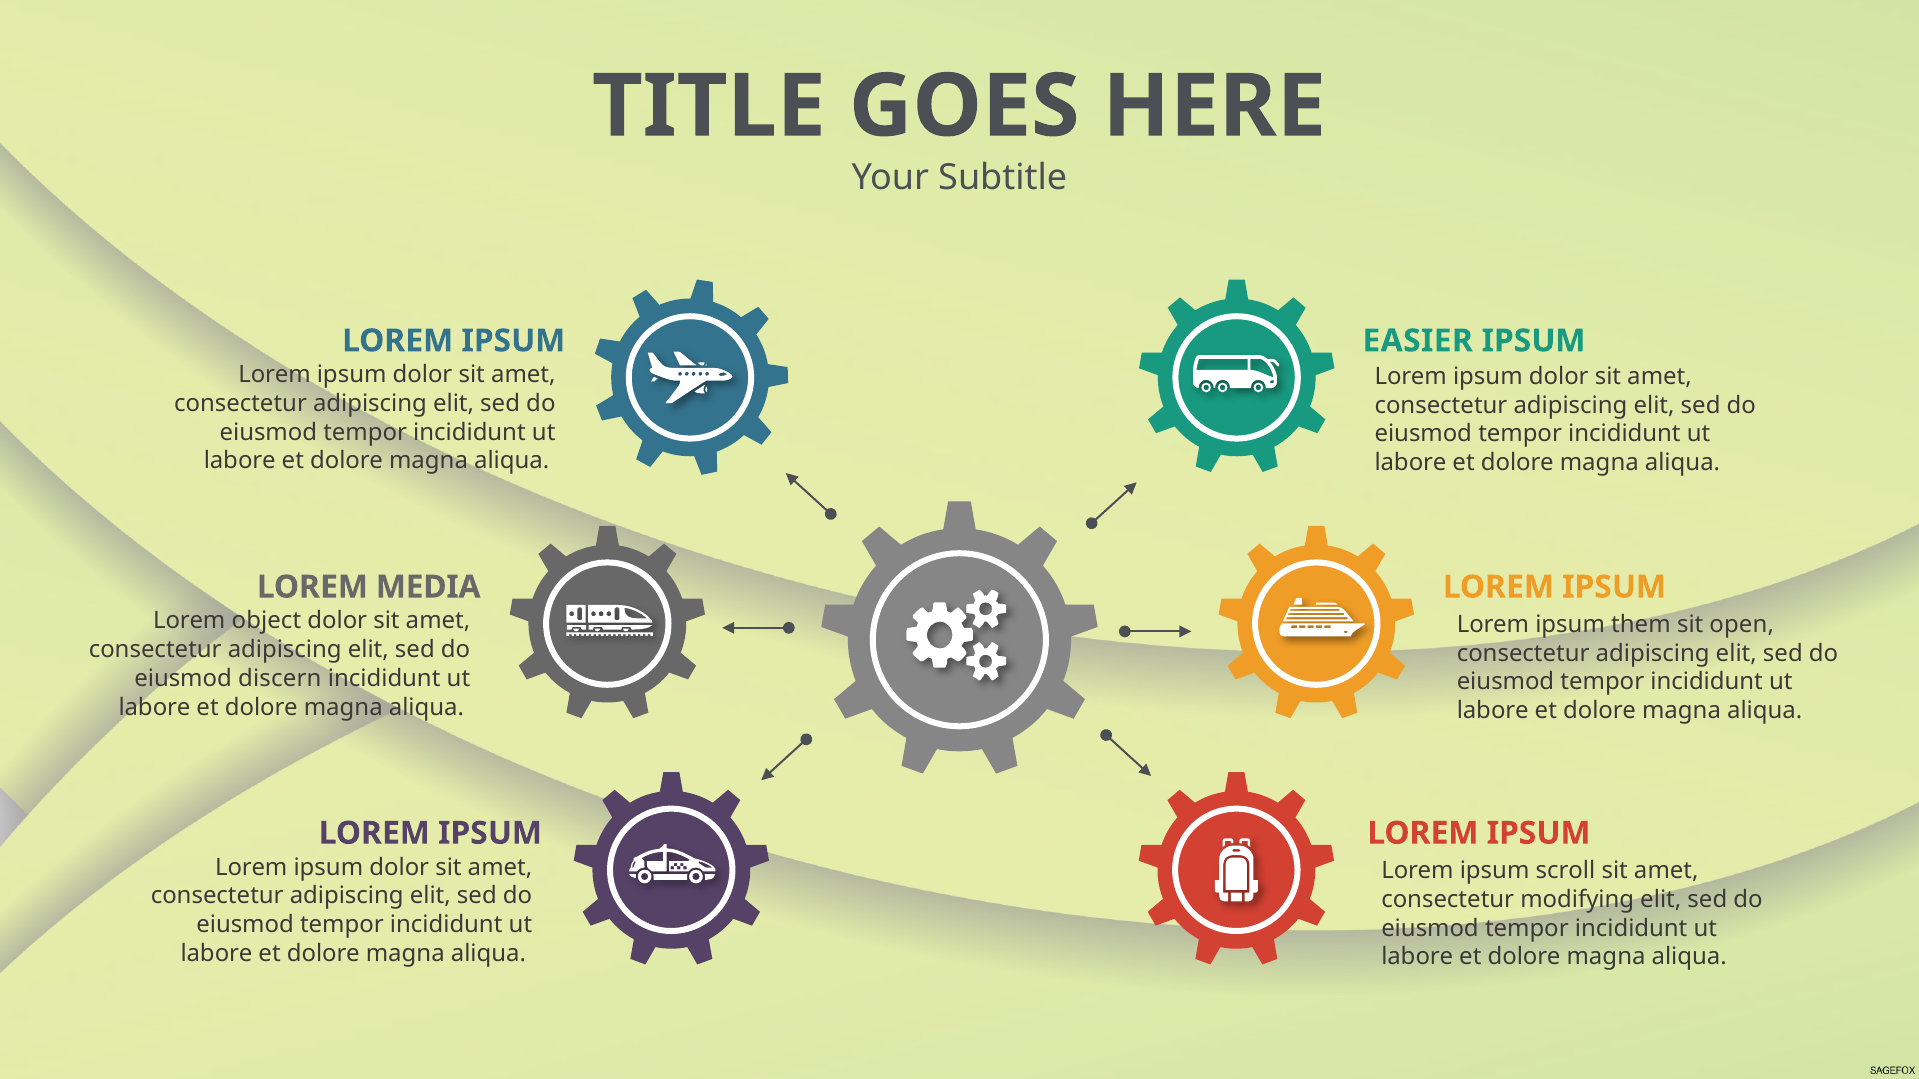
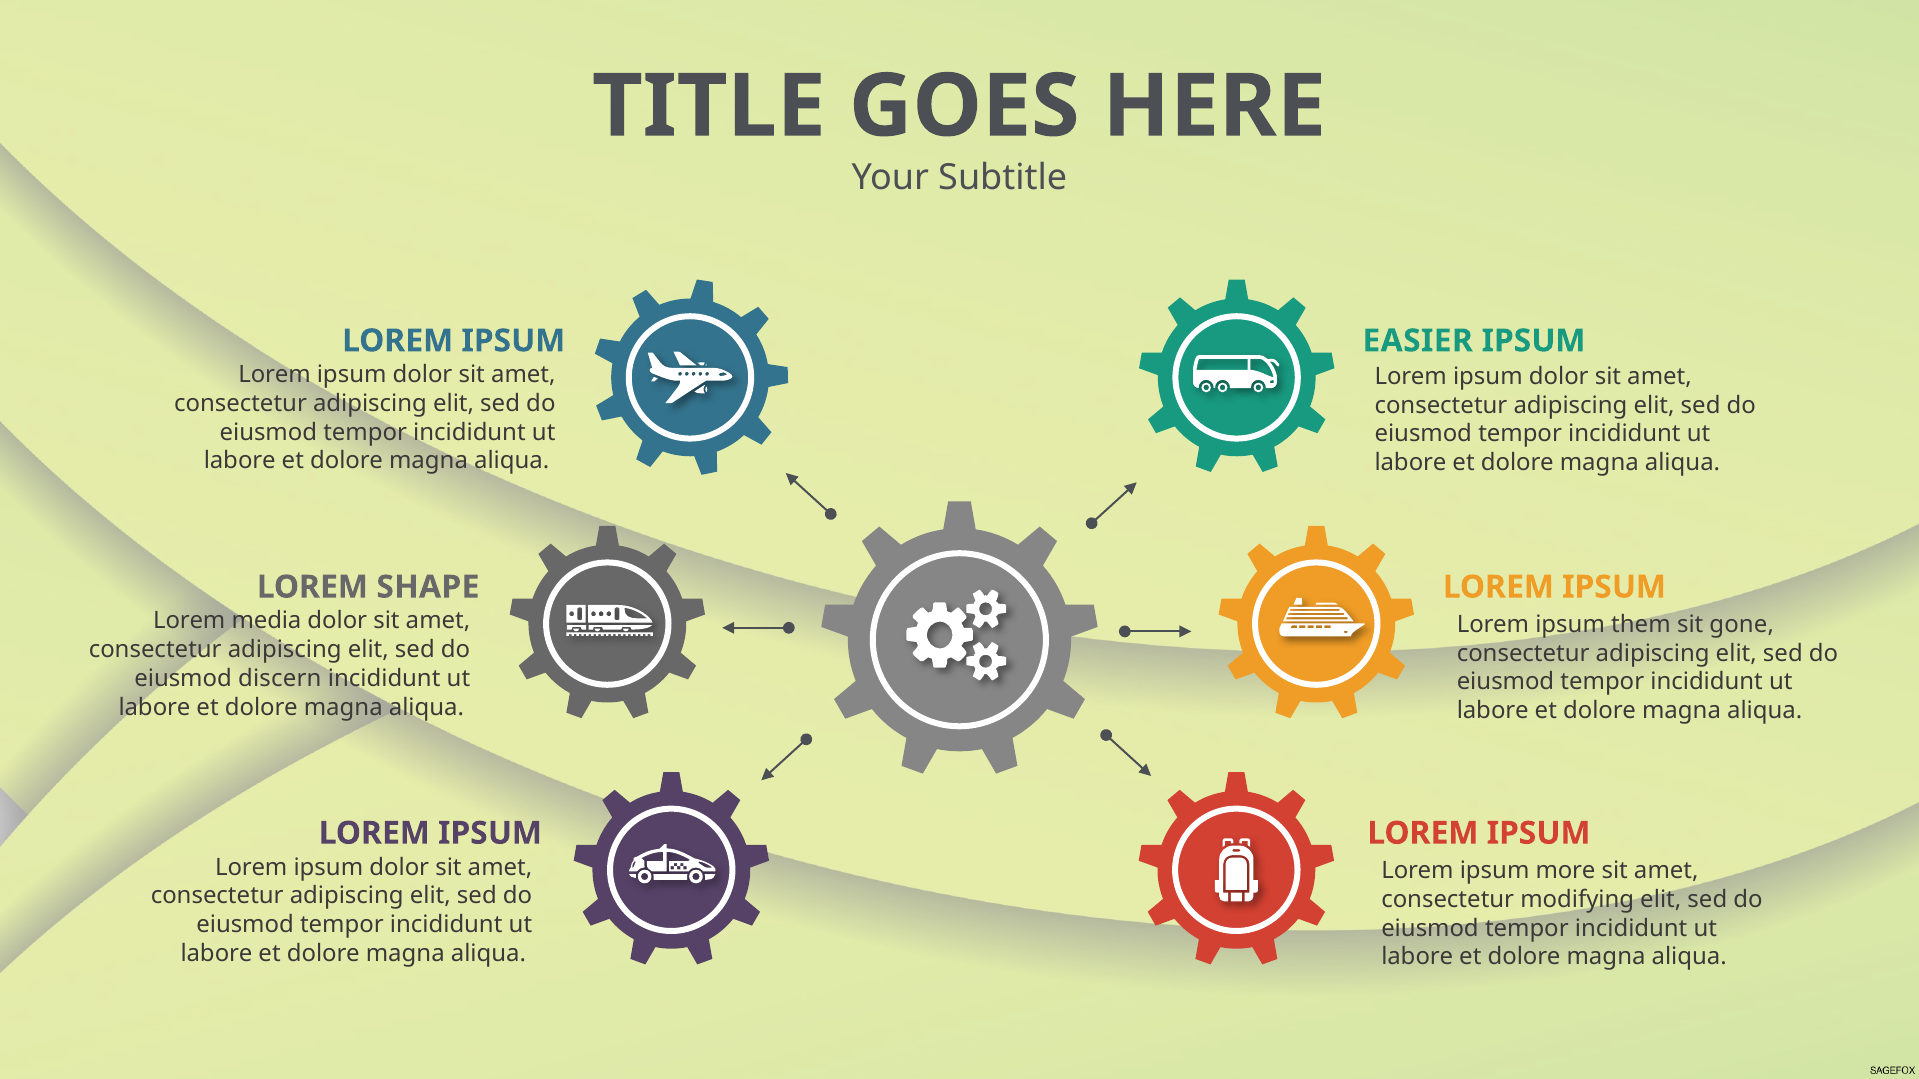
MEDIA: MEDIA -> SHAPE
object: object -> media
open: open -> gone
scroll: scroll -> more
